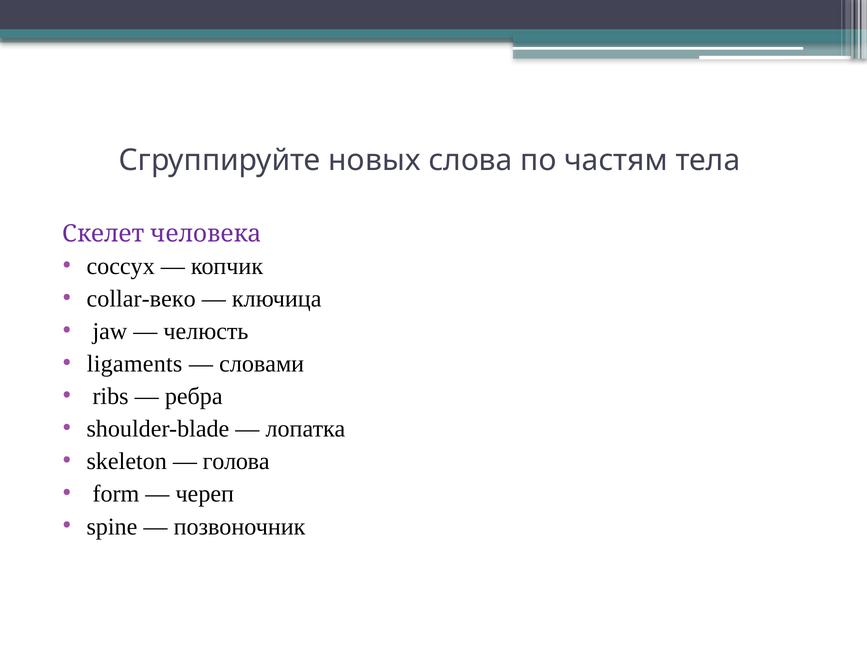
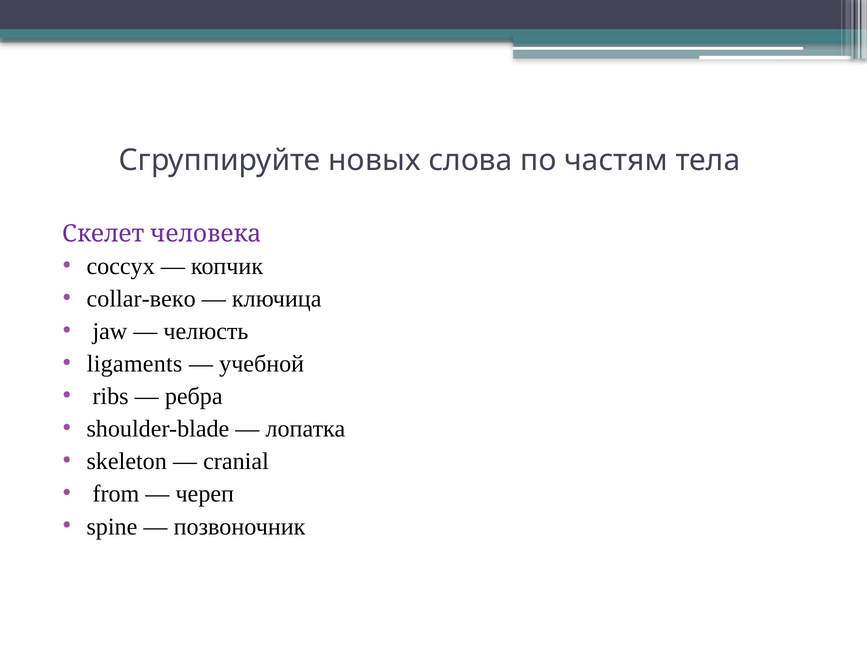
словами: словами -> учебной
гoлoвa: гoлoвa -> cranial
form: form -> from
